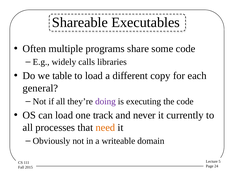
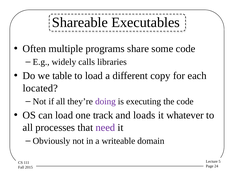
general: general -> located
never: never -> loads
currently: currently -> whatever
need colour: orange -> purple
